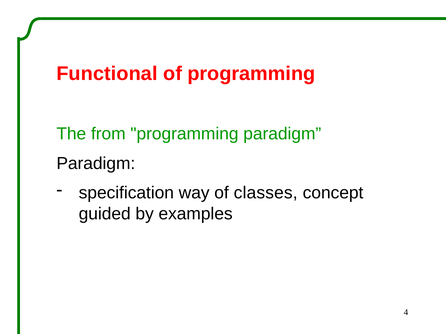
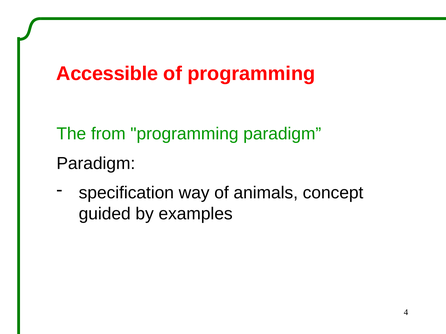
Functional: Functional -> Accessible
classes: classes -> animals
